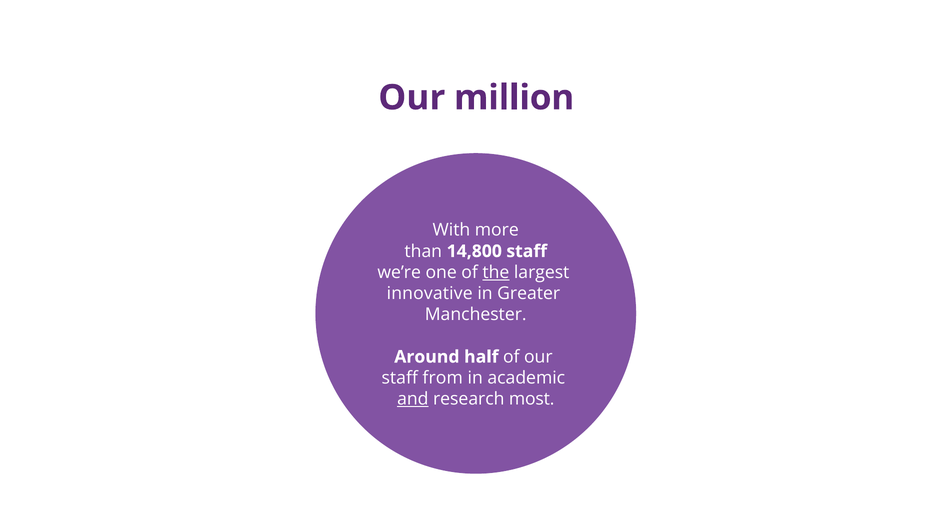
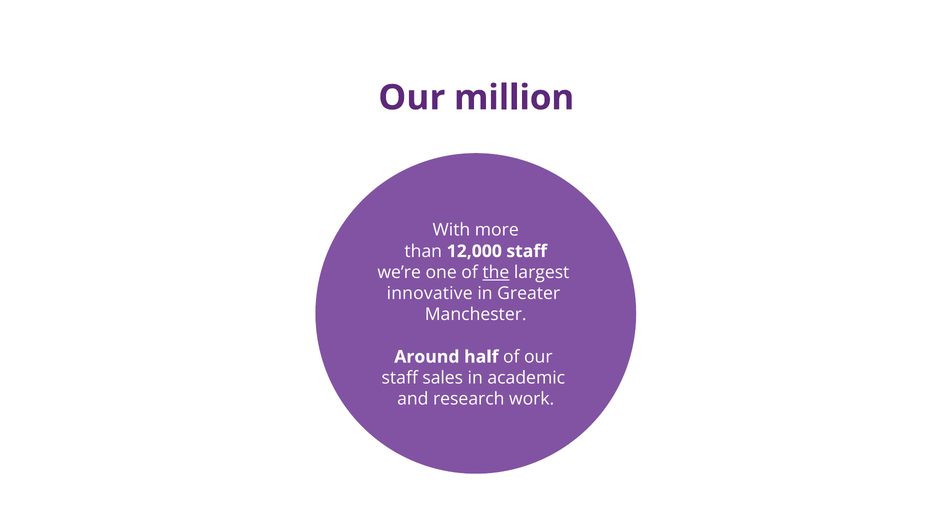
14,800: 14,800 -> 12,000
from: from -> sales
and underline: present -> none
most: most -> work
